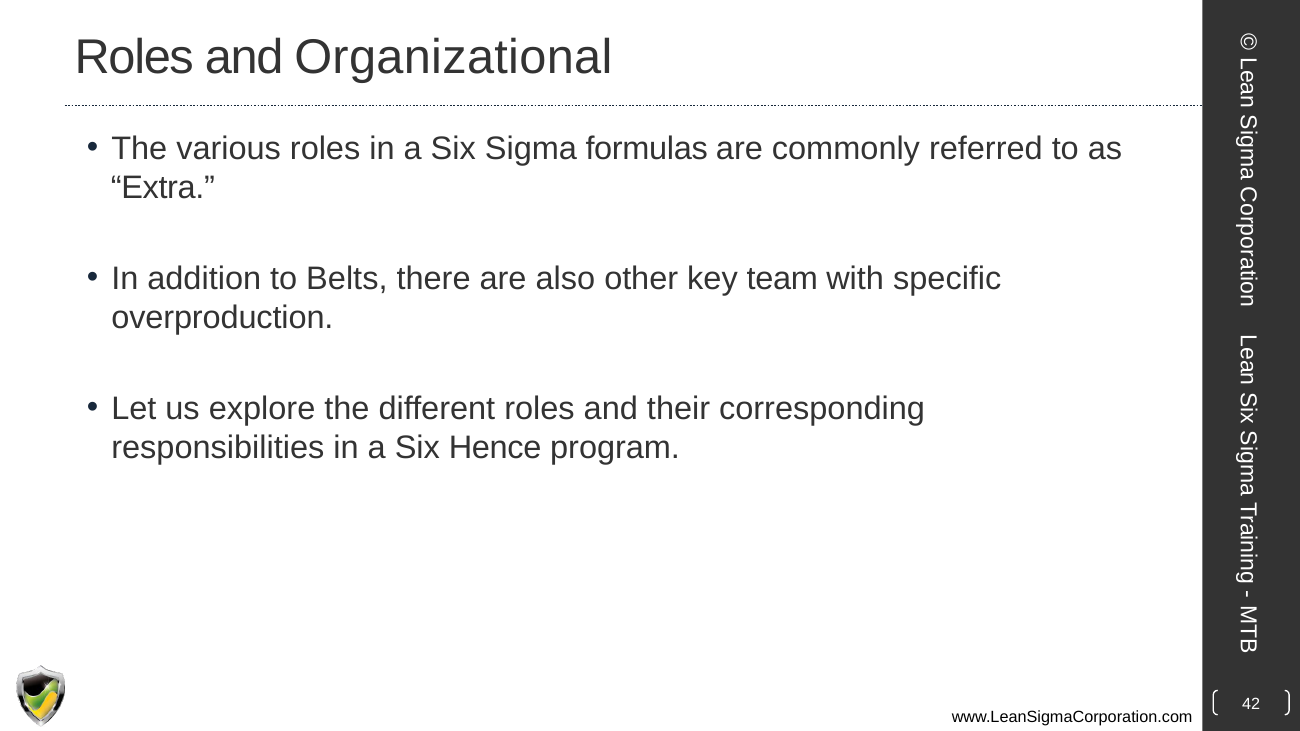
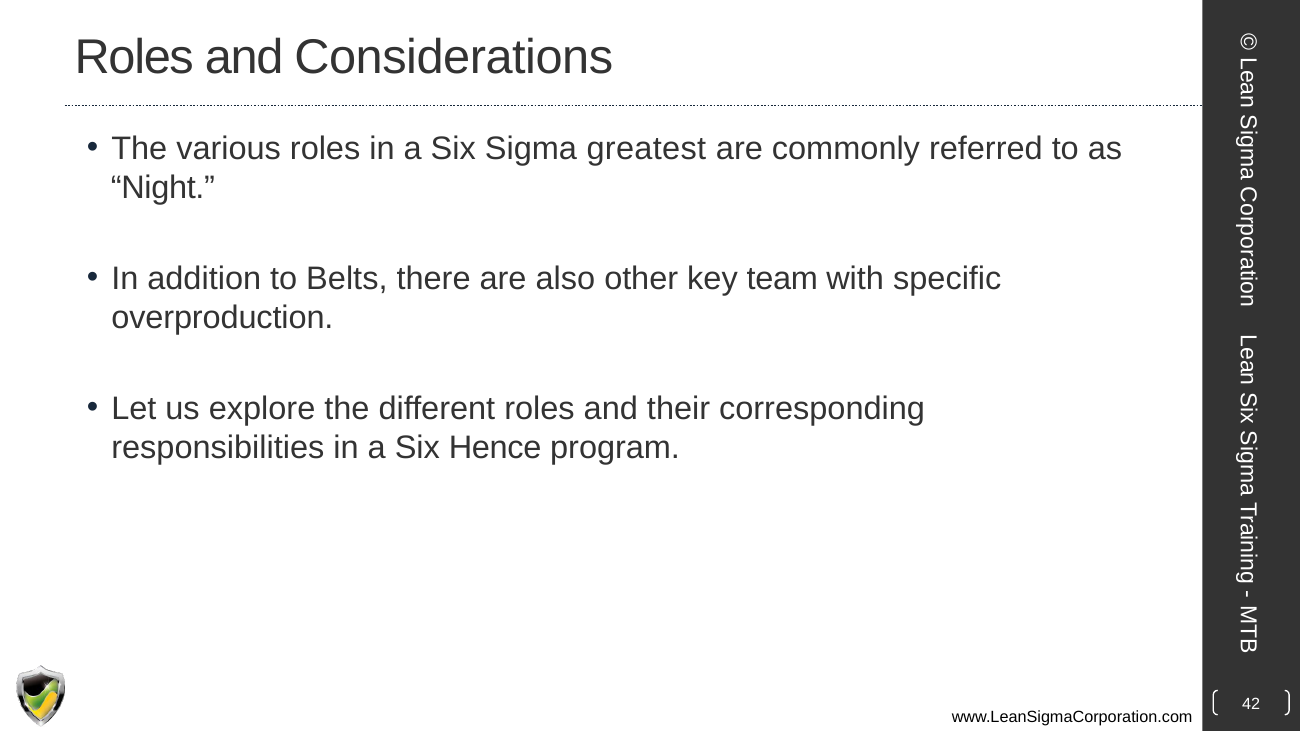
Organizational: Organizational -> Considerations
formulas: formulas -> greatest
Extra: Extra -> Night
